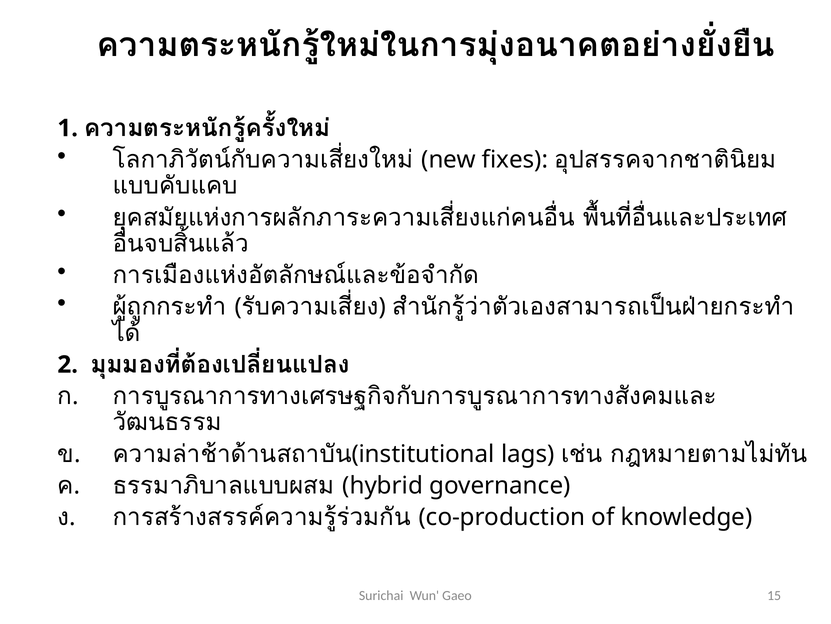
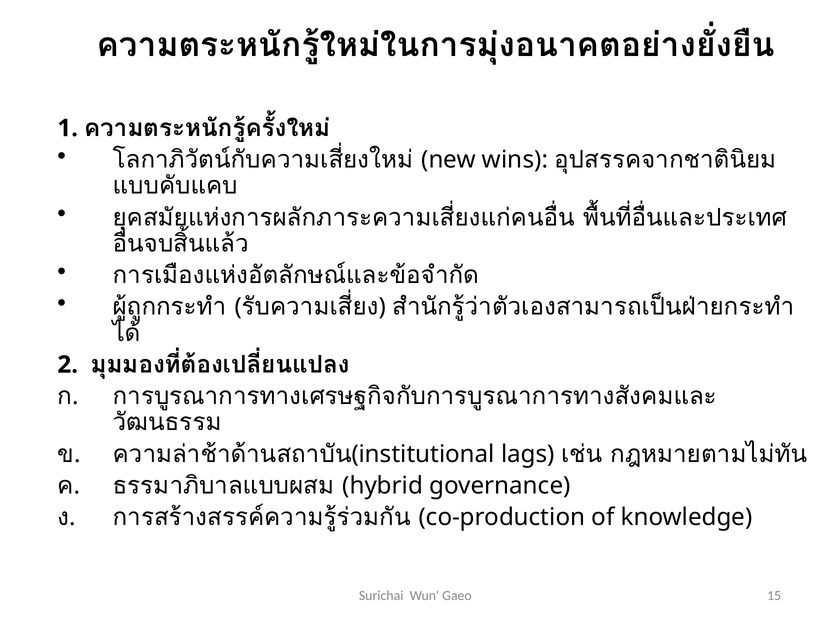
fixes: fixes -> wins
